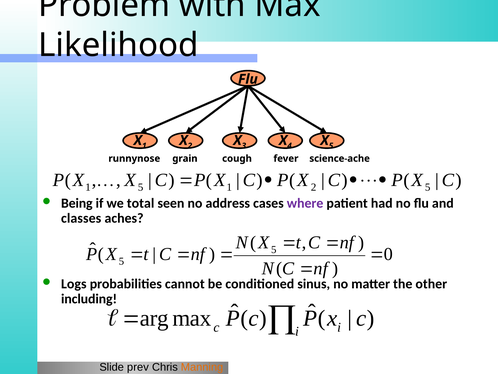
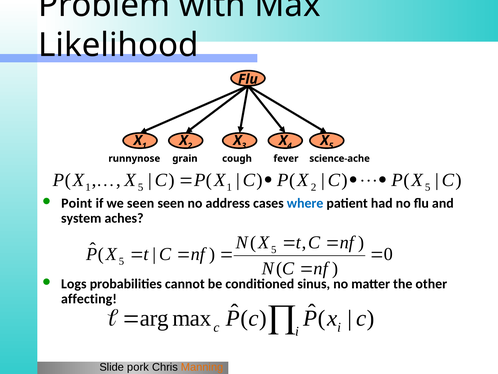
Being: Being -> Point
we total: total -> seen
where colour: purple -> blue
classes: classes -> system
including: including -> affecting
prev: prev -> pork
